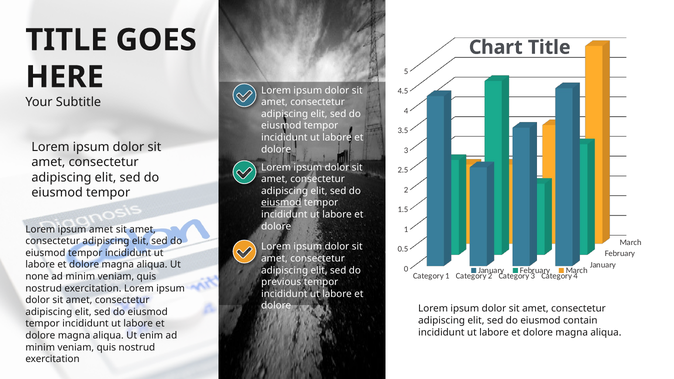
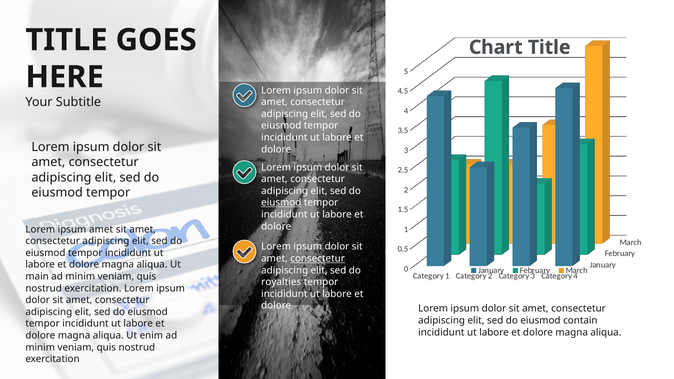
consectetur at (318, 259) underline: none -> present
none: none -> main
previous: previous -> royalties
